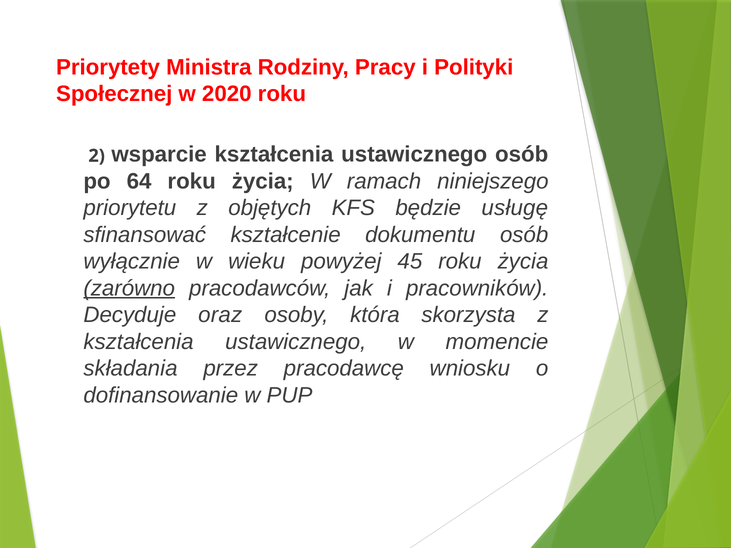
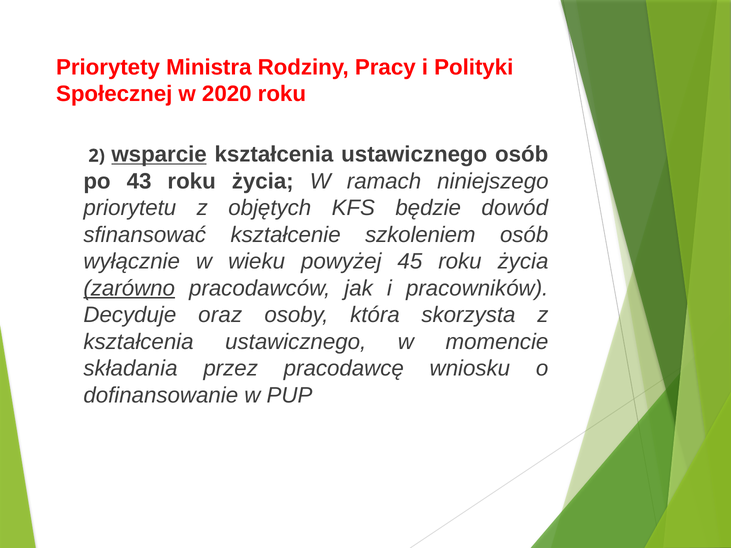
wsparcie underline: none -> present
64: 64 -> 43
usługę: usługę -> dowód
dokumentu: dokumentu -> szkoleniem
